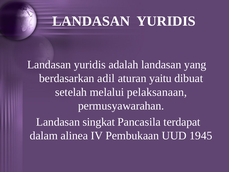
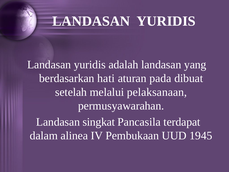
adil: adil -> hati
yaitu: yaitu -> pada
